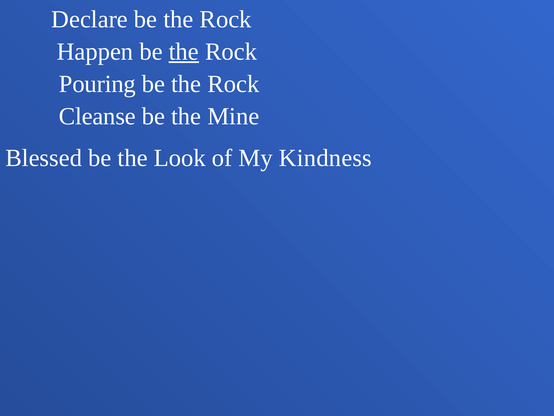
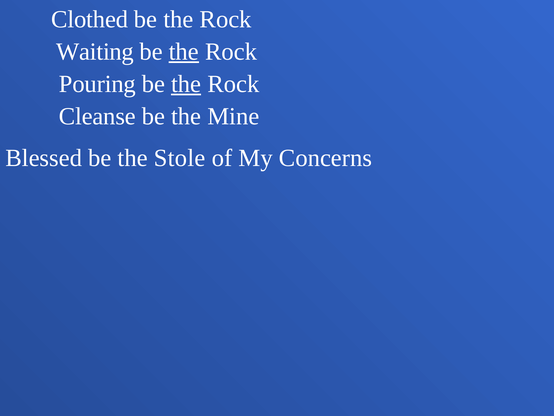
Declare: Declare -> Clothed
Happen: Happen -> Waiting
the at (186, 84) underline: none -> present
Look: Look -> Stole
Kindness: Kindness -> Concerns
